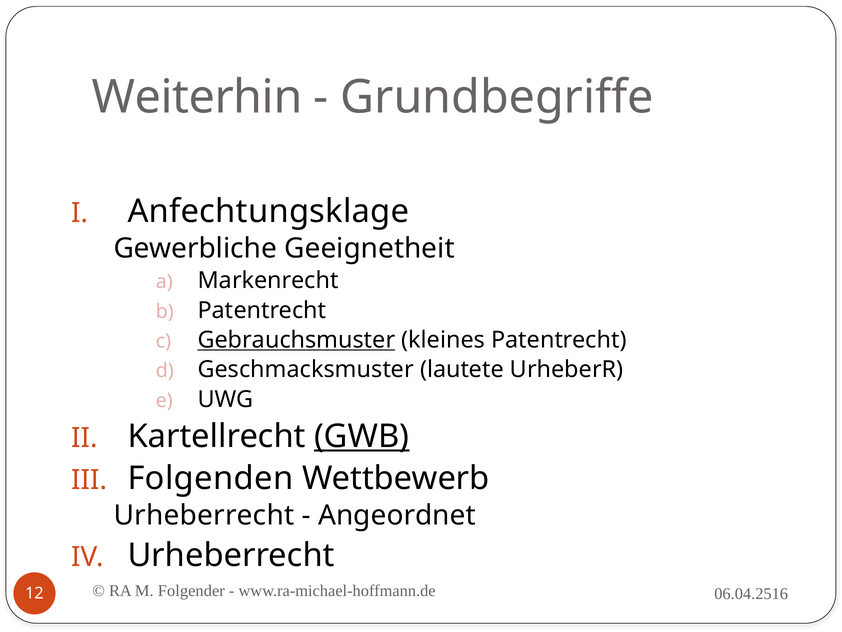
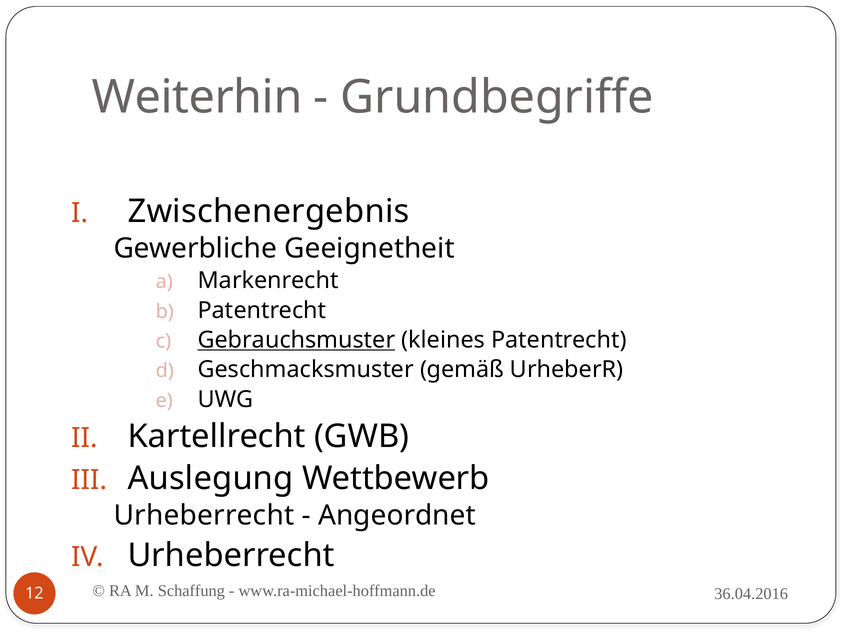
Anfechtungsklage: Anfechtungsklage -> Zwischenergebnis
lautete: lautete -> gemäß
GWB underline: present -> none
Folgenden: Folgenden -> Auslegung
Folgender: Folgender -> Schaffung
06.04.2516: 06.04.2516 -> 36.04.2016
